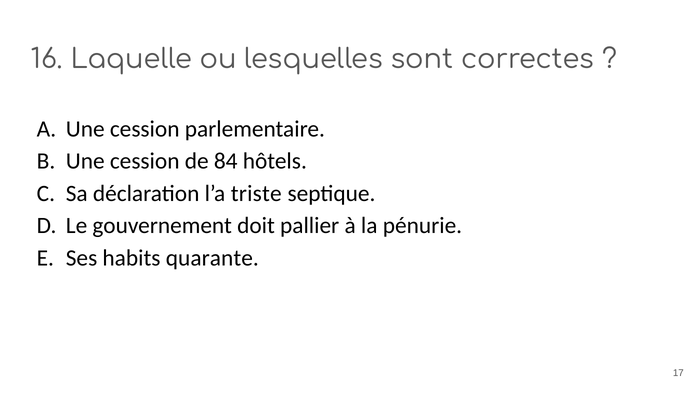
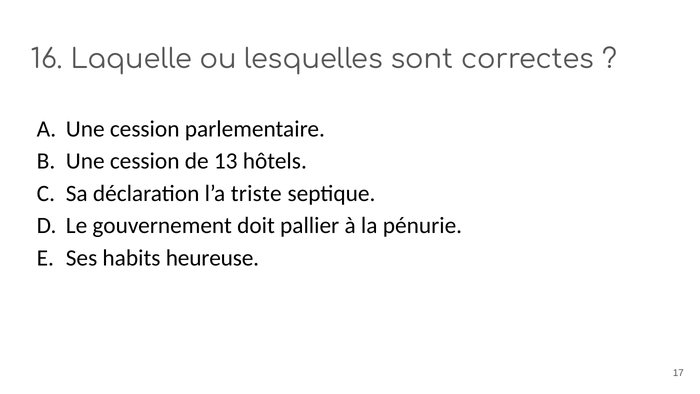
84: 84 -> 13
quarante: quarante -> heureuse
